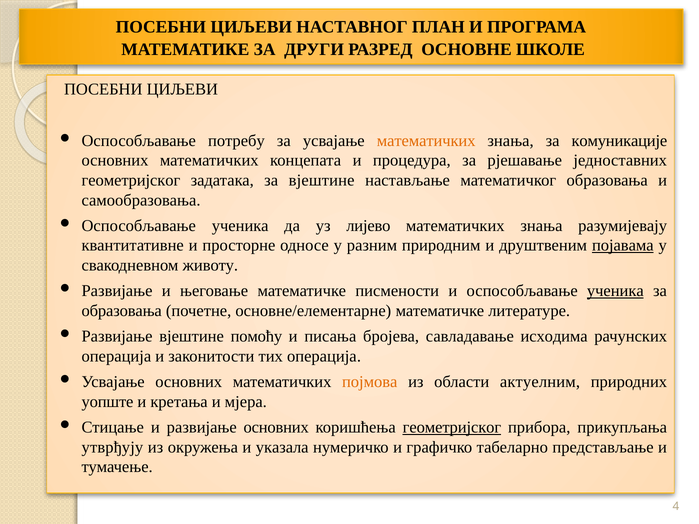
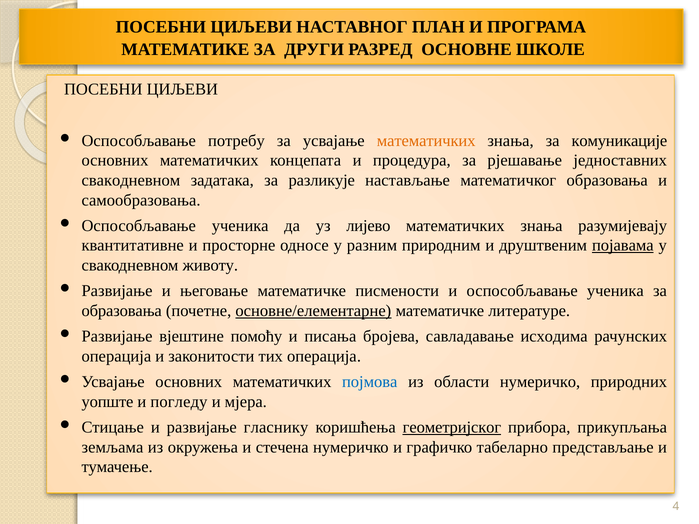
геометријског at (131, 180): геометријског -> свакодневном
за вјештине: вјештине -> разликује
ученика at (615, 291) underline: present -> none
основне/елементарне underline: none -> present
појмова colour: orange -> blue
области актуелним: актуелним -> нумеричко
кретања: кретања -> погледу
развијање основних: основних -> гласнику
утврђују: утврђују -> земљама
указала: указала -> стечена
